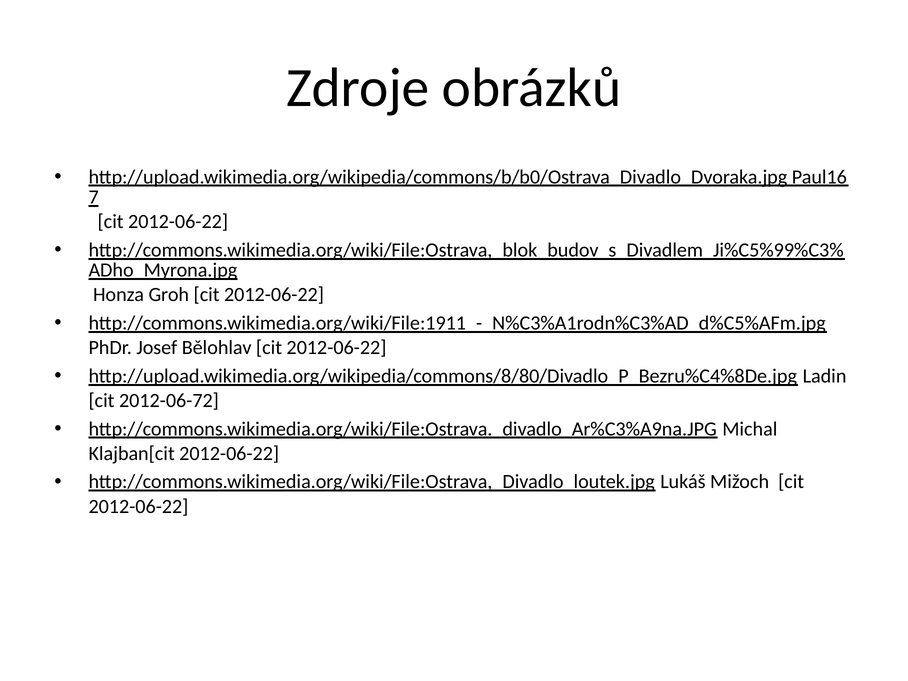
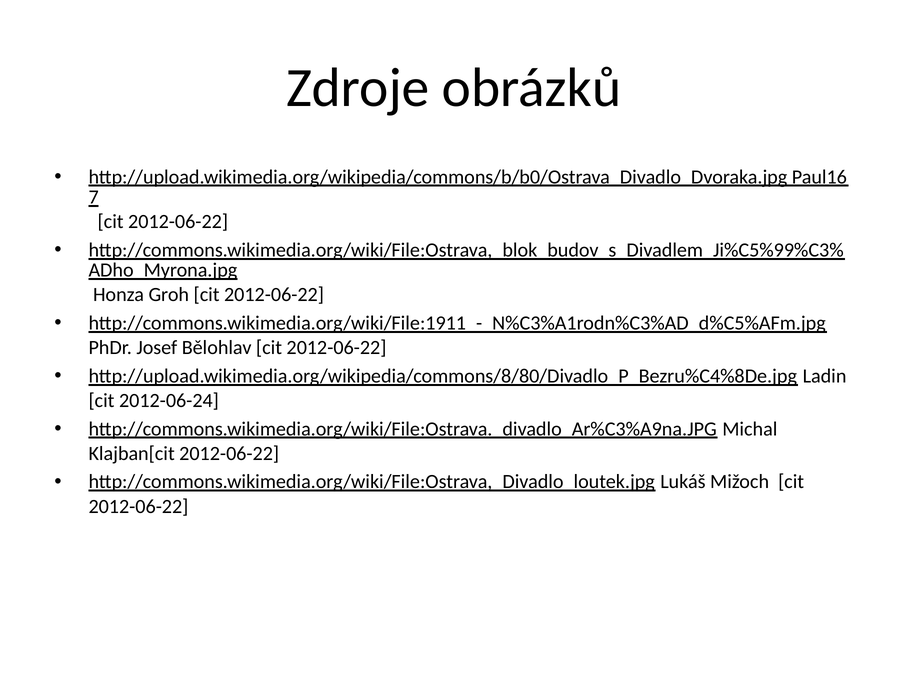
2012-06-72: 2012-06-72 -> 2012-06-24
